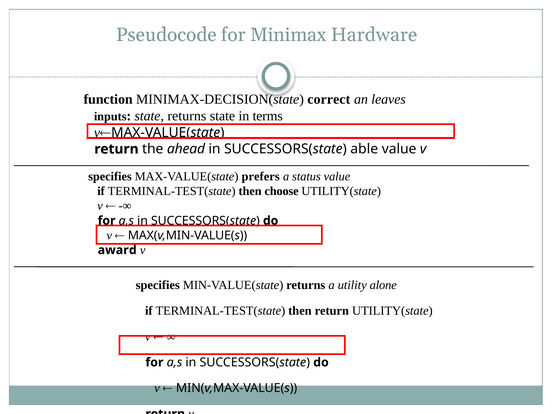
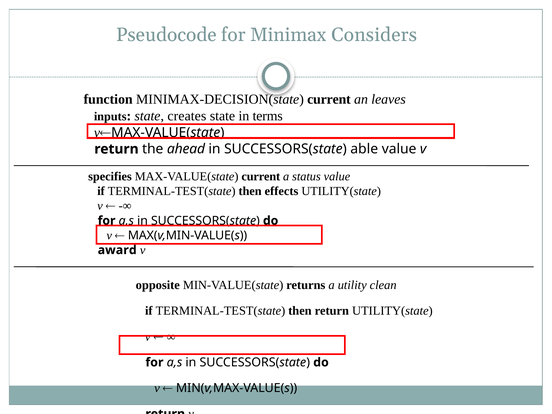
Hardware: Hardware -> Considers
MINIMAX-DECISION(state correct: correct -> current
state returns: returns -> creates
MAX-VALUE(state prefers: prefers -> current
choose: choose -> effects
specifies at (158, 285): specifies -> opposite
alone: alone -> clean
